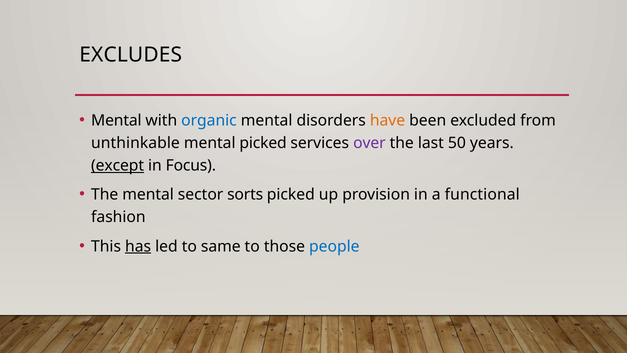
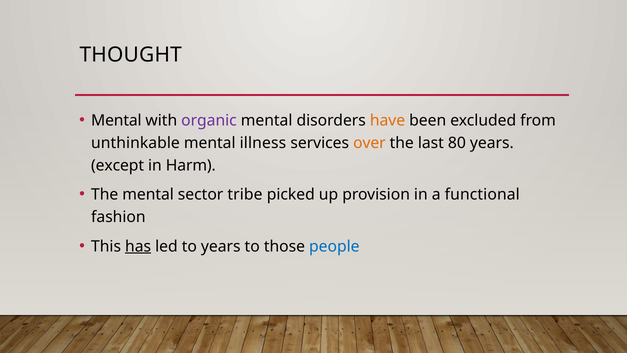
EXCLUDES: EXCLUDES -> THOUGHT
organic colour: blue -> purple
mental picked: picked -> illness
over colour: purple -> orange
50: 50 -> 80
except underline: present -> none
Focus: Focus -> Harm
sorts: sorts -> tribe
to same: same -> years
